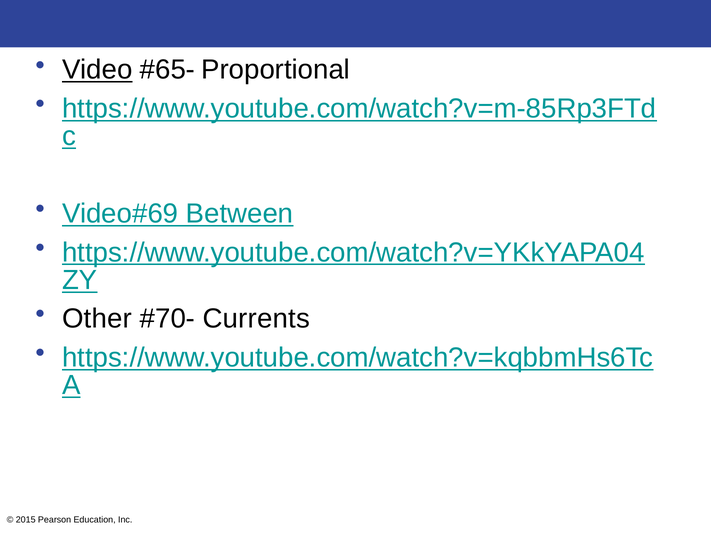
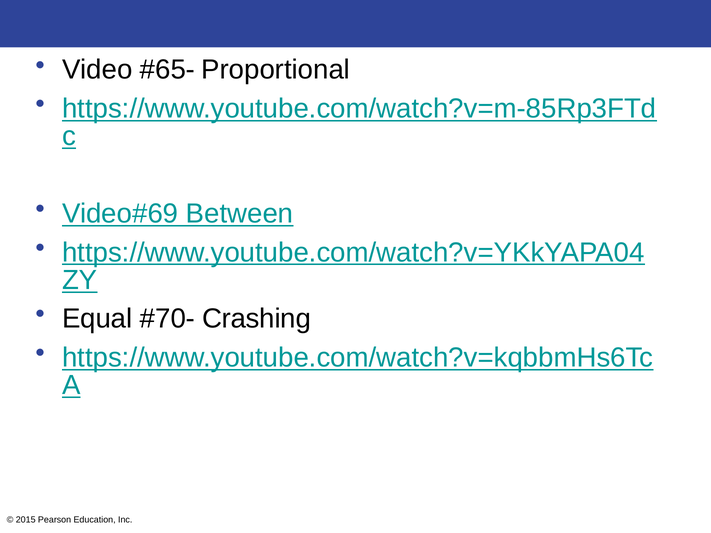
Video underline: present -> none
Other: Other -> Equal
Currents: Currents -> Crashing
